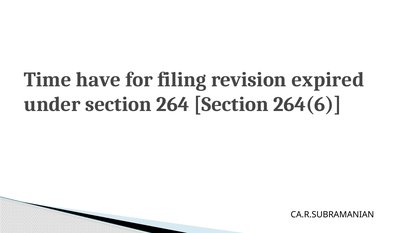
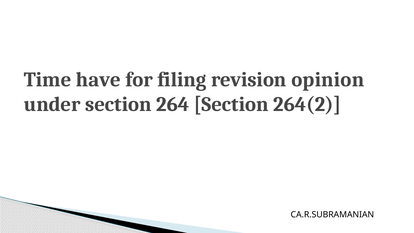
expired: expired -> opinion
264(6: 264(6 -> 264(2
